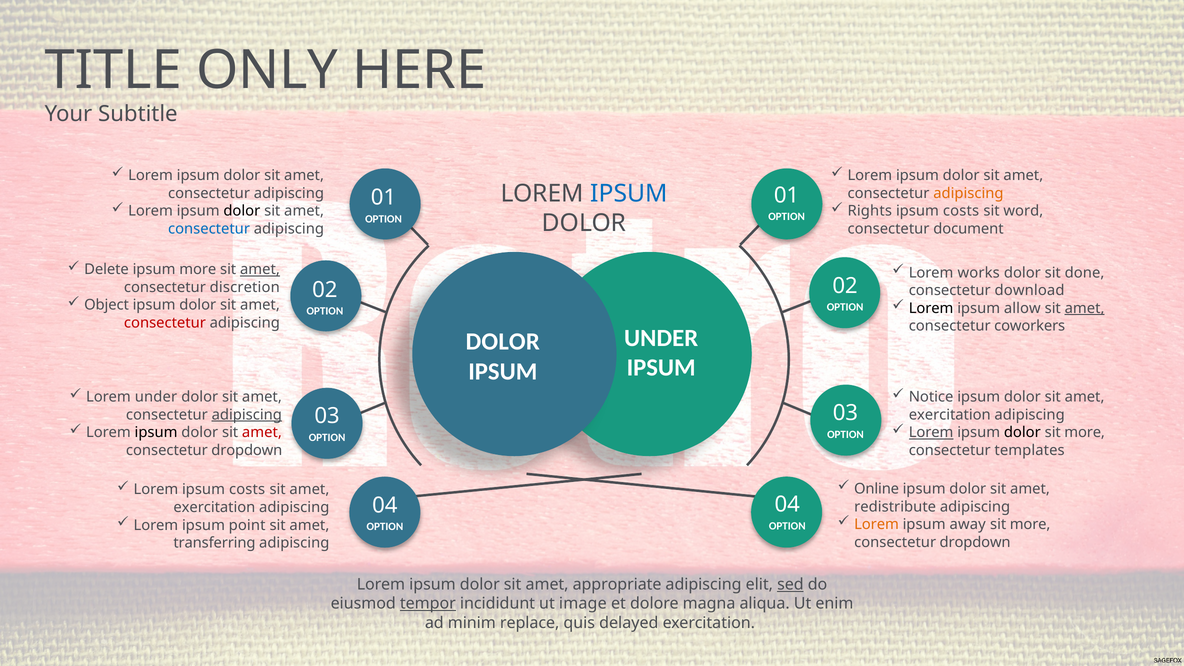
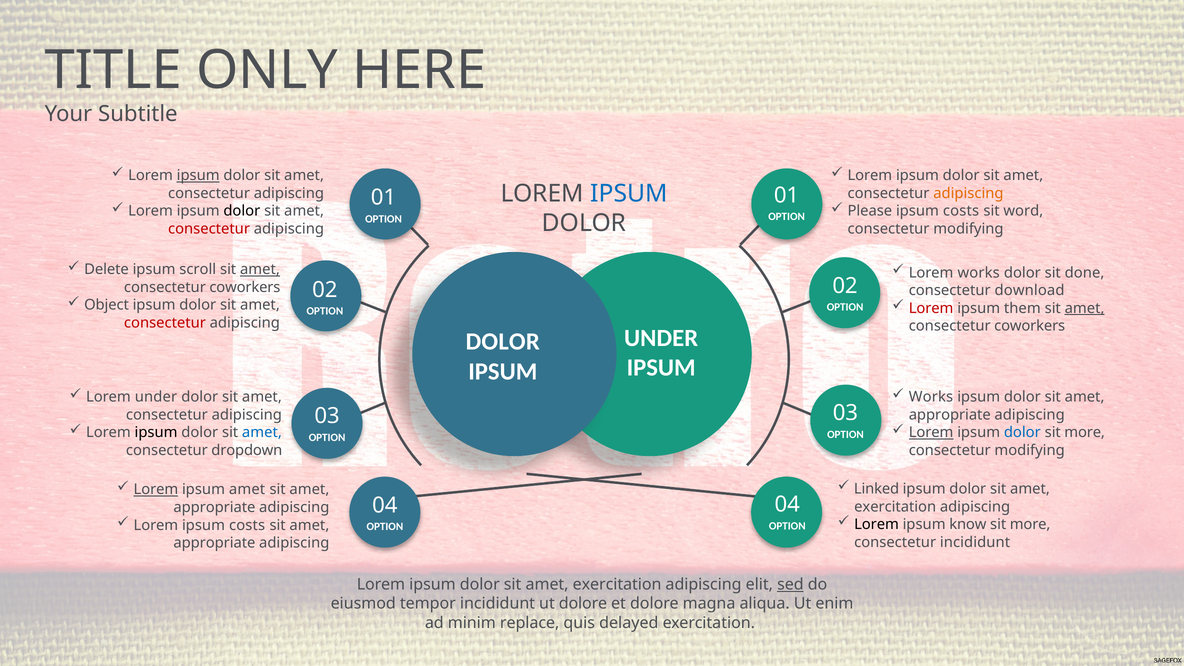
ipsum at (198, 176) underline: none -> present
Rights: Rights -> Please
consectetur at (209, 229) colour: blue -> red
document at (968, 229): document -> modifying
ipsum more: more -> scroll
discretion at (245, 287): discretion -> coworkers
Lorem at (931, 308) colour: black -> red
allow: allow -> them
Notice at (931, 397): Notice -> Works
adipiscing at (247, 415) underline: present -> none
exercitation at (950, 415): exercitation -> appropriate
amet at (262, 433) colour: red -> blue
dolor at (1022, 433) colour: black -> blue
templates at (1030, 450): templates -> modifying
Online: Online -> Linked
Lorem at (156, 490) underline: none -> present
costs at (247, 490): costs -> amet
redistribute at (895, 507): redistribute -> exercitation
exercitation at (214, 507): exercitation -> appropriate
Lorem at (877, 524) colour: orange -> black
away: away -> know
Lorem ipsum point: point -> costs
dropdown at (975, 542): dropdown -> incididunt
transferring at (214, 543): transferring -> appropriate
appropriate at (617, 584): appropriate -> exercitation
tempor underline: present -> none
ut image: image -> dolore
